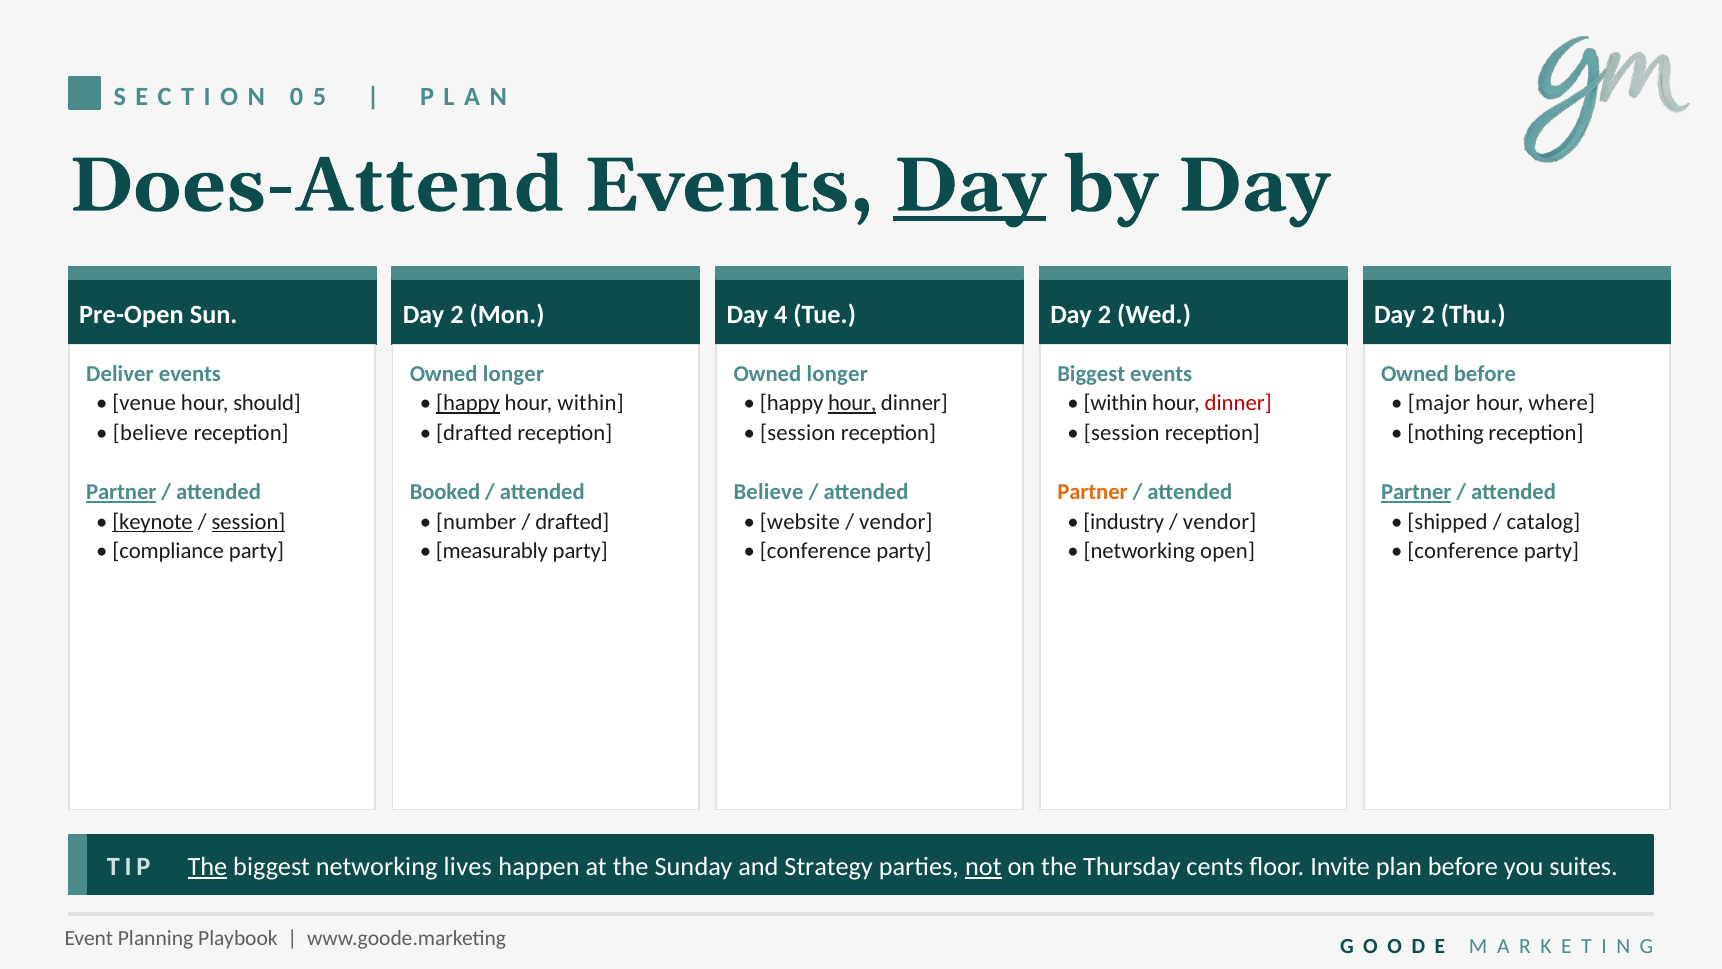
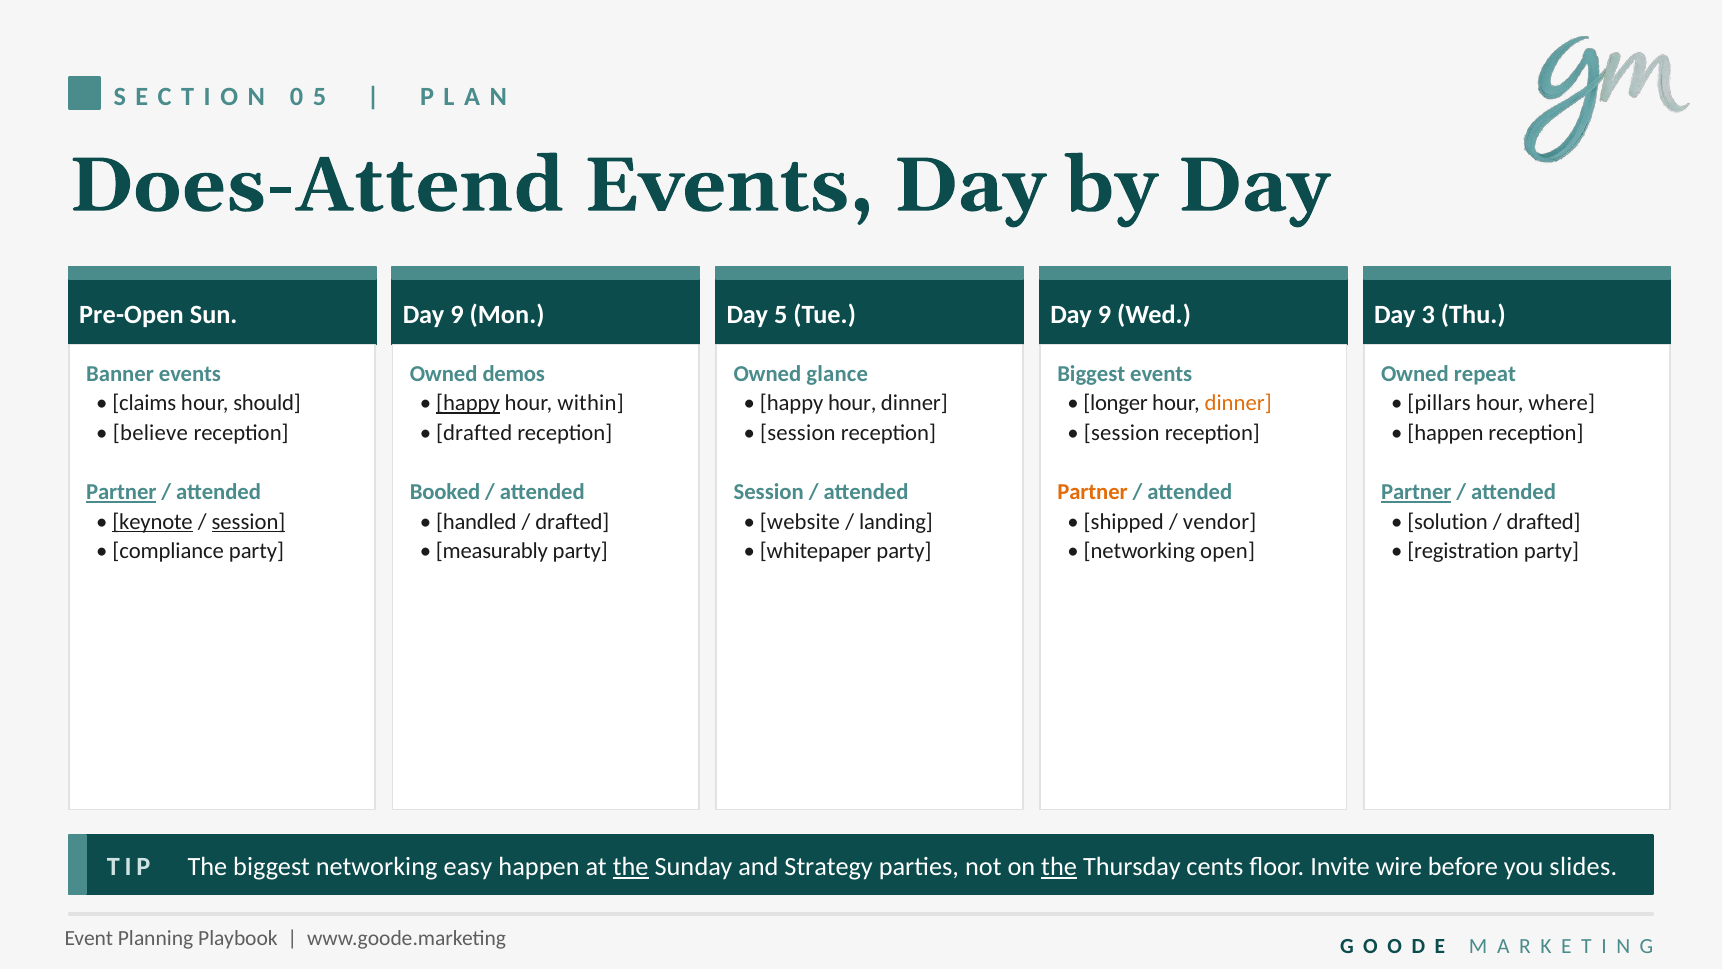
Day at (970, 185) underline: present -> none
2 at (457, 315): 2 -> 9
Day 4: 4 -> 5
2 at (1105, 315): 2 -> 9
2 at (1428, 315): 2 -> 3
Deliver: Deliver -> Banner
longer at (513, 373): longer -> demos
longer at (837, 373): longer -> glance
Owned before: before -> repeat
venue: venue -> claims
hour at (852, 403) underline: present -> none
within at (1116, 403): within -> longer
dinner at (1238, 403) colour: red -> orange
major: major -> pillars
nothing at (1446, 433): nothing -> happen
Believe at (769, 492): Believe -> Session
number: number -> handled
vendor at (896, 522): vendor -> landing
industry: industry -> shipped
shipped: shipped -> solution
catalog at (1543, 522): catalog -> drafted
conference at (816, 551): conference -> whitepaper
conference at (1463, 551): conference -> registration
The at (207, 866) underline: present -> none
lives: lives -> easy
the at (631, 866) underline: none -> present
not underline: present -> none
the at (1059, 866) underline: none -> present
plan: plan -> wire
suites: suites -> slides
